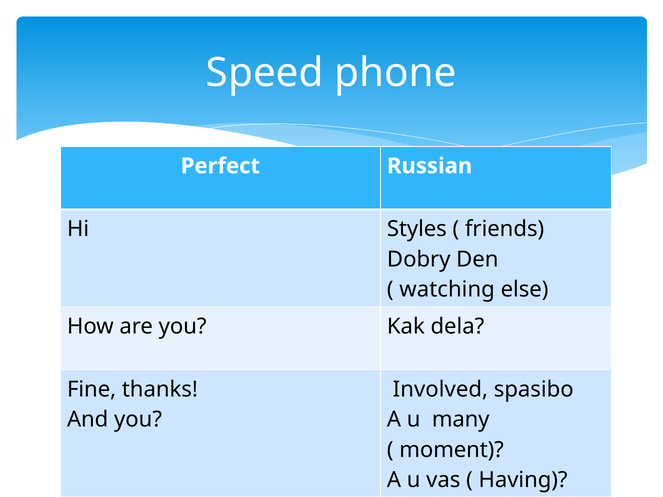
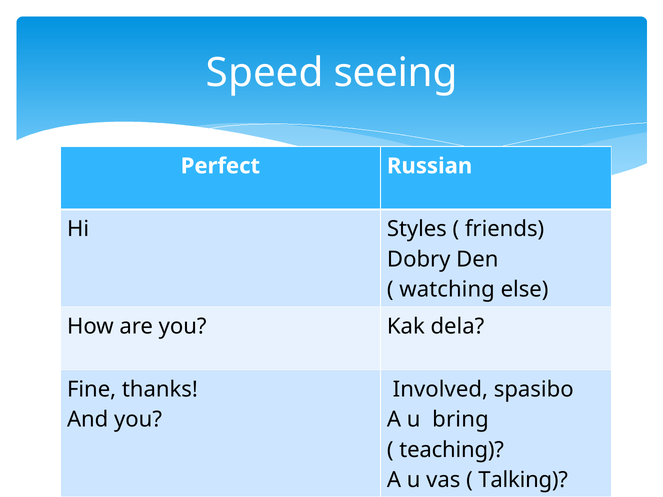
phone: phone -> seeing
many: many -> bring
moment: moment -> teaching
Having: Having -> Talking
